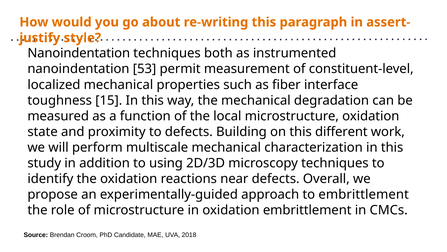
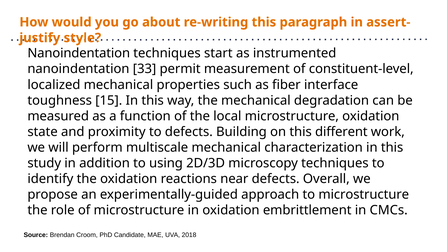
both: both -> start
53: 53 -> 33
to embrittlement: embrittlement -> microstructure
